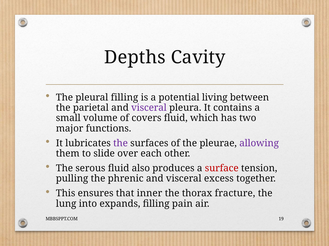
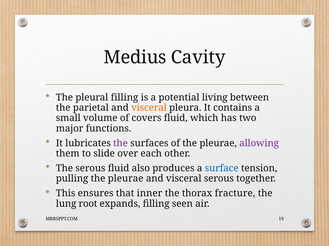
Depths: Depths -> Medius
visceral at (149, 108) colour: purple -> orange
surface colour: red -> blue
pulling the phrenic: phrenic -> pleurae
visceral excess: excess -> serous
into: into -> root
pain: pain -> seen
